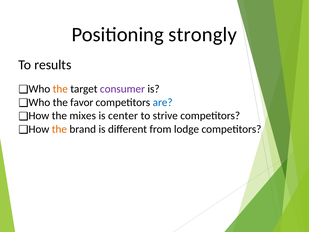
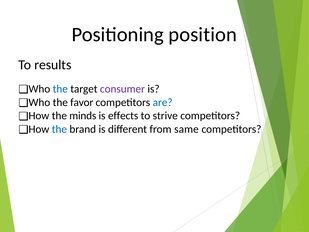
strongly: strongly -> position
the at (60, 89) colour: orange -> blue
mixes: mixes -> minds
center: center -> effects
the at (59, 129) colour: orange -> blue
lodge: lodge -> same
